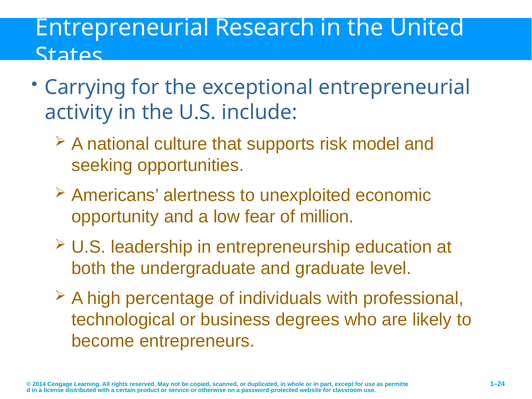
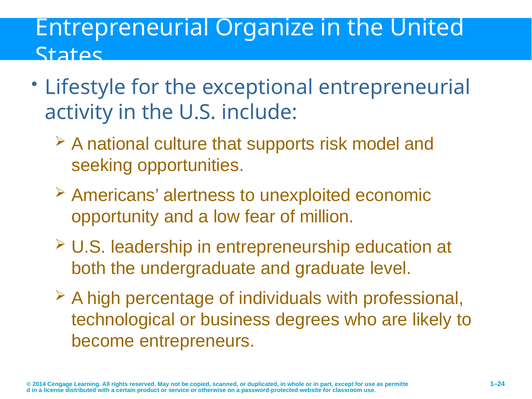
Research: Research -> Organize
Carrying: Carrying -> Lifestyle
